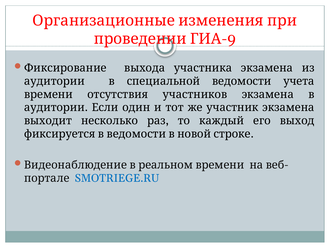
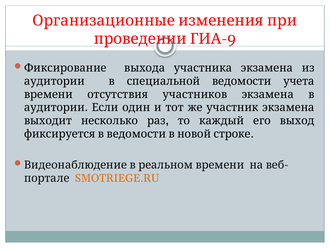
SMOTRIEGE.RU colour: blue -> orange
